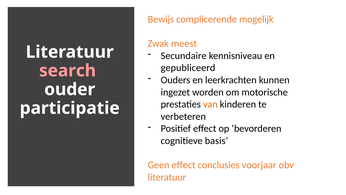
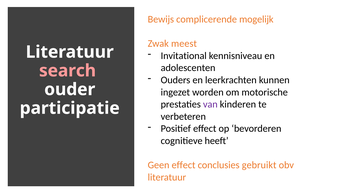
Secundaire: Secundaire -> Invitational
gepubliceerd: gepubliceerd -> adolescenten
van colour: orange -> purple
basis: basis -> heeft
voorjaar: voorjaar -> gebruikt
